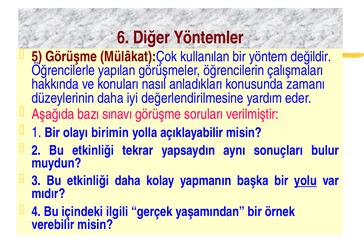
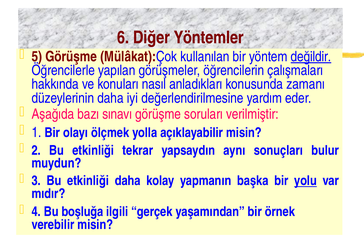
değildir underline: none -> present
birimin: birimin -> ölçmek
içindeki: içindeki -> boşluğa
